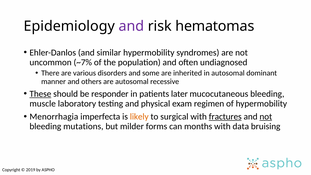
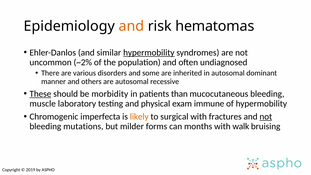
and at (131, 26) colour: purple -> orange
hypermobility at (149, 53) underline: none -> present
~7%: ~7% -> ~2%
responder: responder -> morbidity
later: later -> than
regimen: regimen -> immune
Menorrhagia: Menorrhagia -> Chromogenic
fractures underline: present -> none
data: data -> walk
